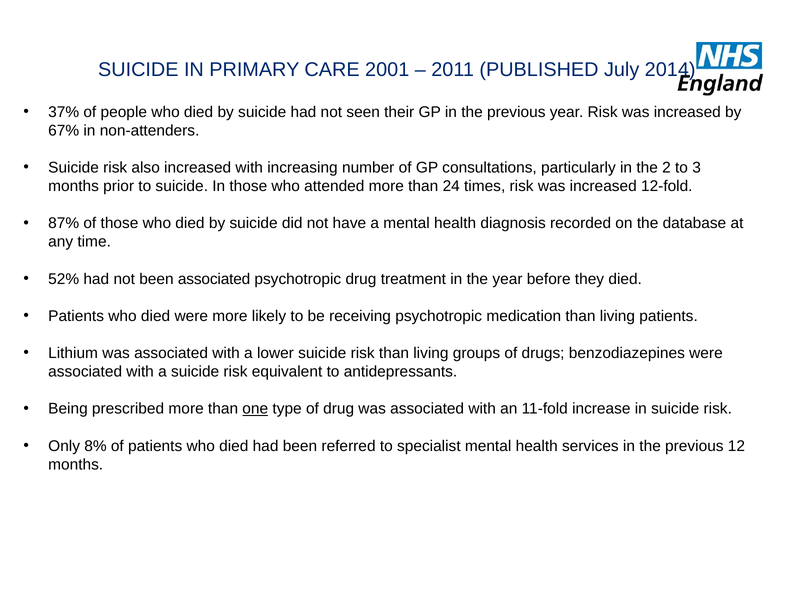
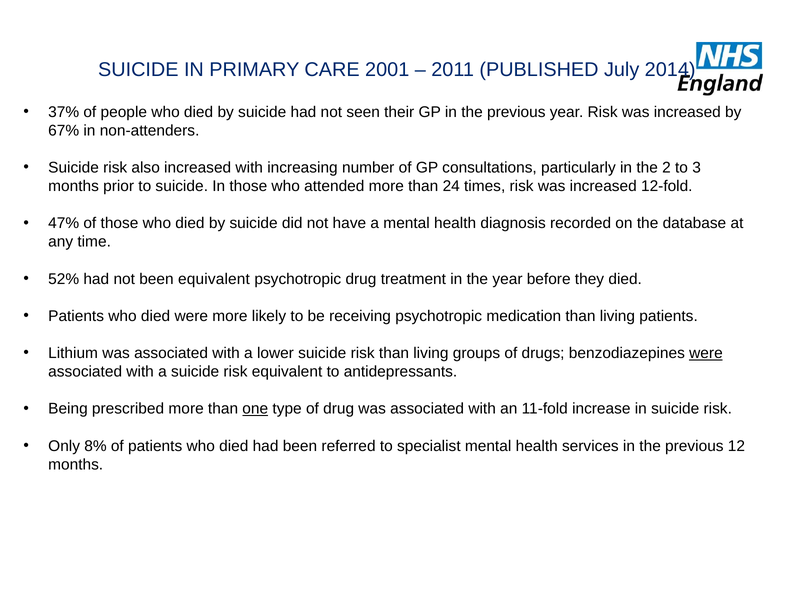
87%: 87% -> 47%
been associated: associated -> equivalent
were at (706, 353) underline: none -> present
